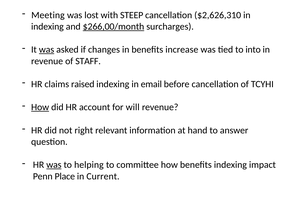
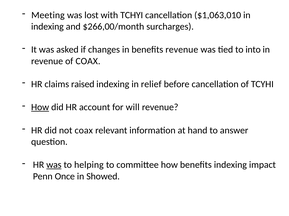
STEEP: STEEP -> TCHYI
$2,626,310: $2,626,310 -> $1,063,010
$266,00/month underline: present -> none
was at (47, 50) underline: present -> none
benefits increase: increase -> revenue
of STAFF: STAFF -> COAX
email: email -> relief
not right: right -> coax
Place: Place -> Once
Current: Current -> Showed
